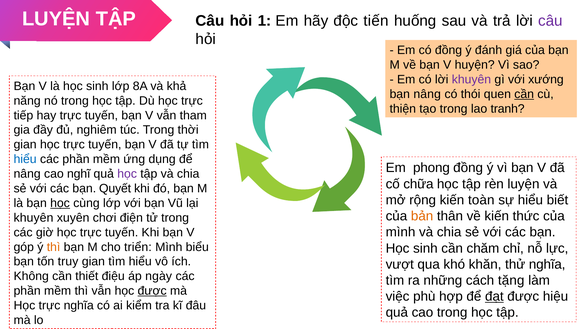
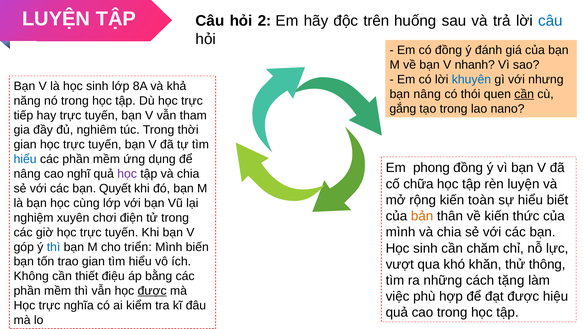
1: 1 -> 2
tiến: tiến -> trên
câu at (550, 21) colour: purple -> blue
huyện: huyện -> nhanh
khuyên at (471, 80) colour: purple -> blue
xướng: xướng -> nhưng
thiện: thiện -> gắng
tranh: tranh -> nano
học at (60, 203) underline: present -> none
khuyên at (33, 218): khuyên -> nghiệm
thì at (54, 247) colour: orange -> blue
biểu: biểu -> biến
truy: truy -> trao
thử nghĩa: nghĩa -> thông
ngày: ngày -> bằng
đạt underline: present -> none
